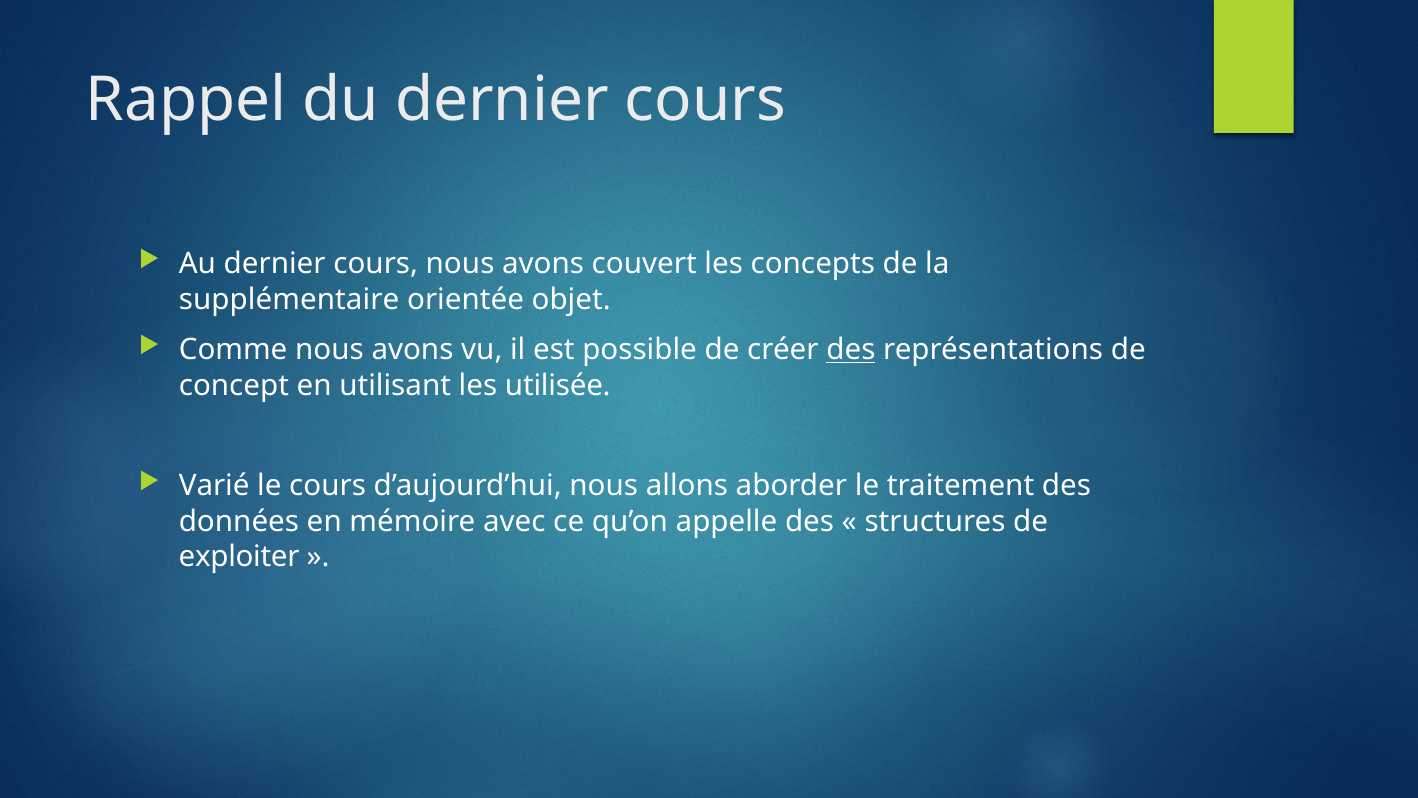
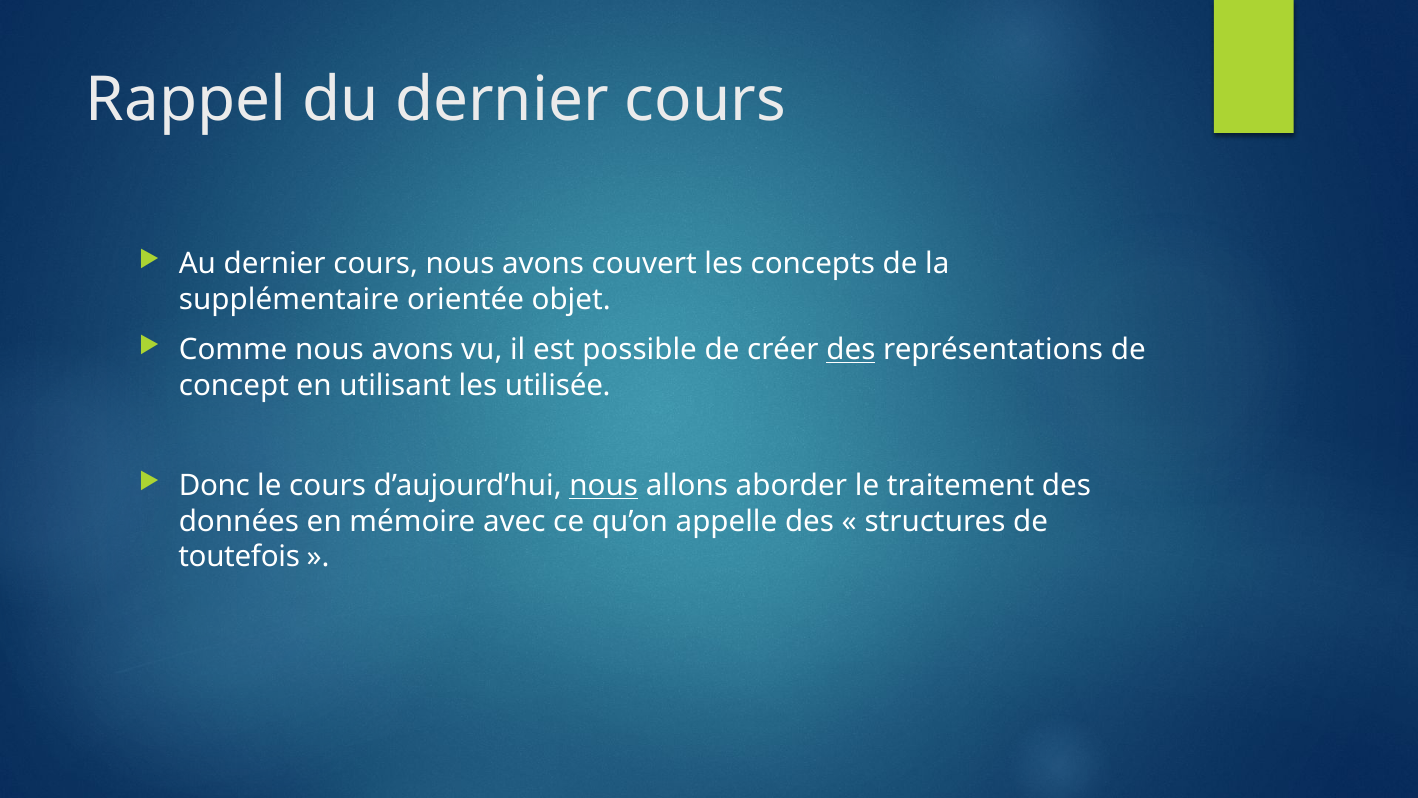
Varié: Varié -> Donc
nous at (604, 486) underline: none -> present
exploiter: exploiter -> toutefois
